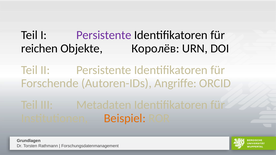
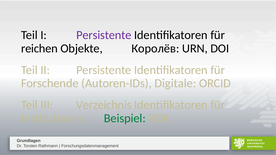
Angriffe: Angriffe -> Digitale
Metadaten: Metadaten -> Verzeichnis
Beispiel colour: orange -> green
